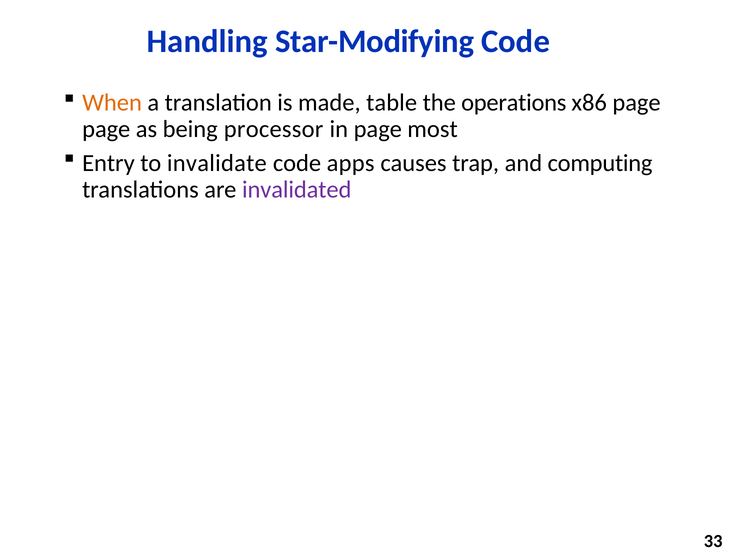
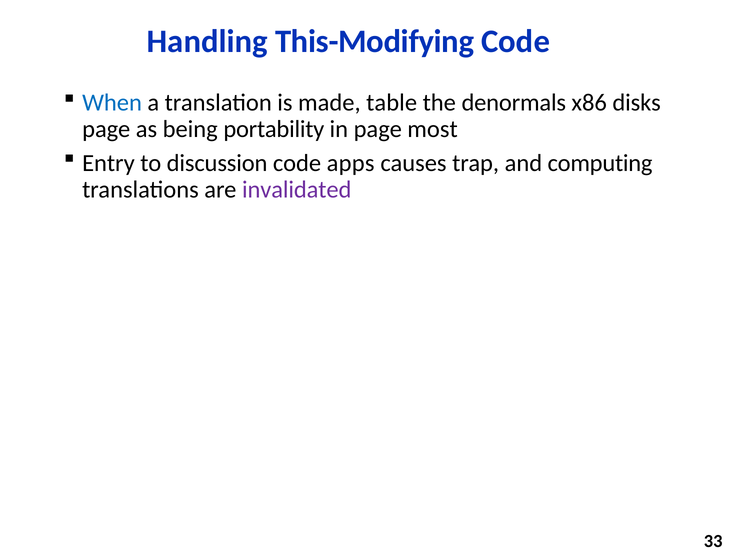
Star-Modifying: Star-Modifying -> This-Modifying
When colour: orange -> blue
operations: operations -> denormals
x86 page: page -> disks
processor: processor -> portability
invalidate: invalidate -> discussion
